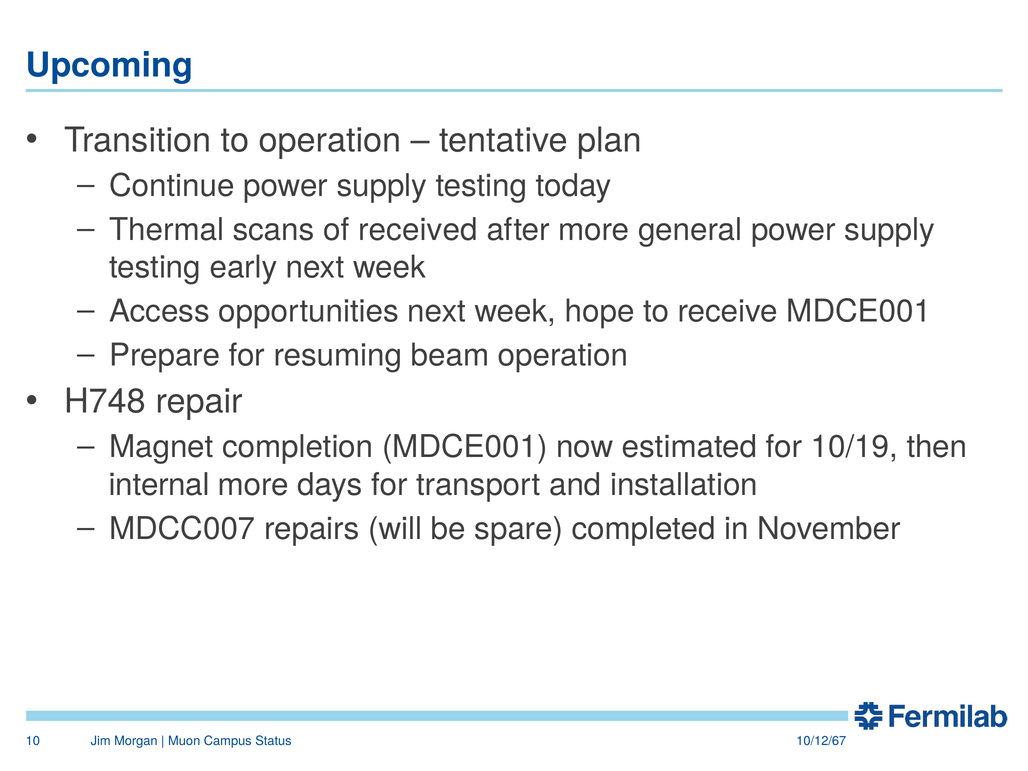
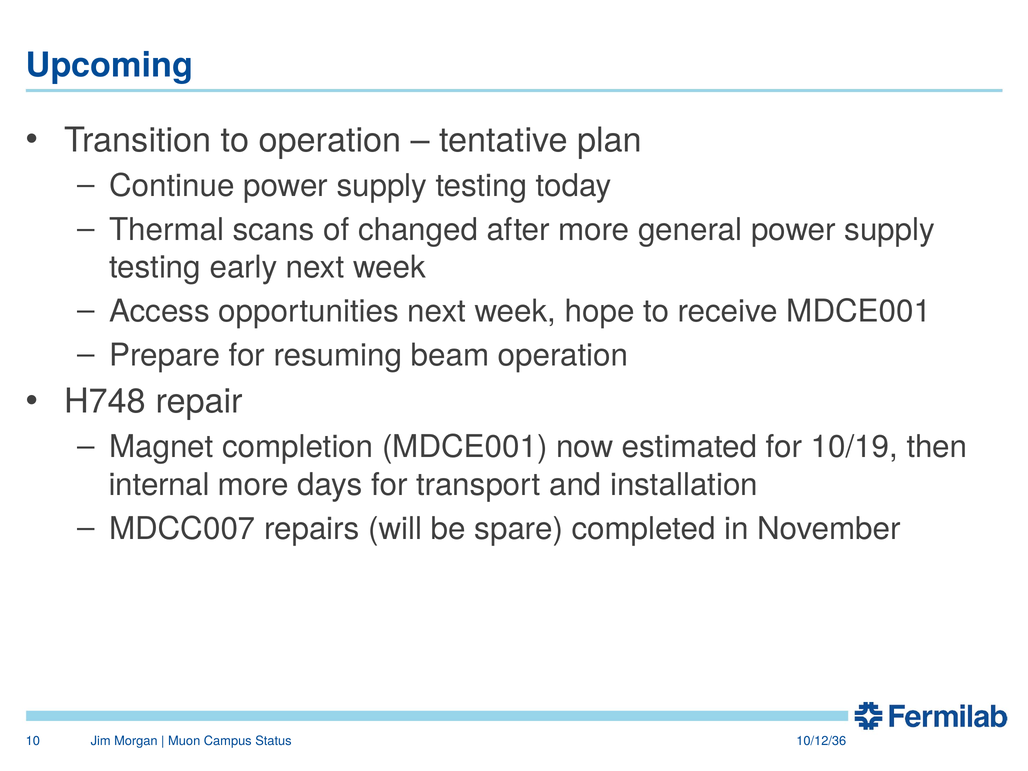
received: received -> changed
10/12/67: 10/12/67 -> 10/12/36
